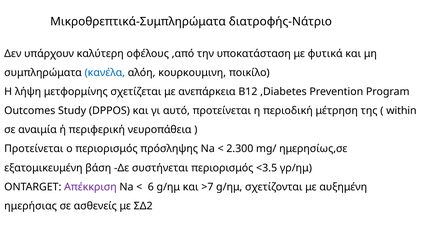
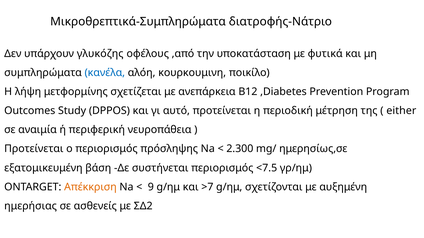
καλύτερη: καλύτερη -> γλυκόζης
within: within -> either
<3.5: <3.5 -> <7.5
Απέκκριση colour: purple -> orange
6: 6 -> 9
